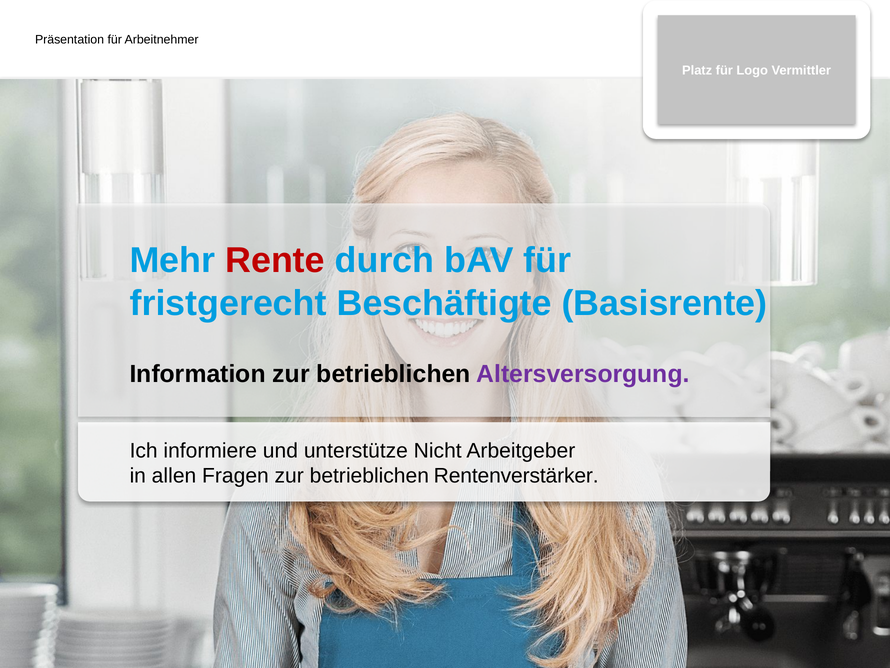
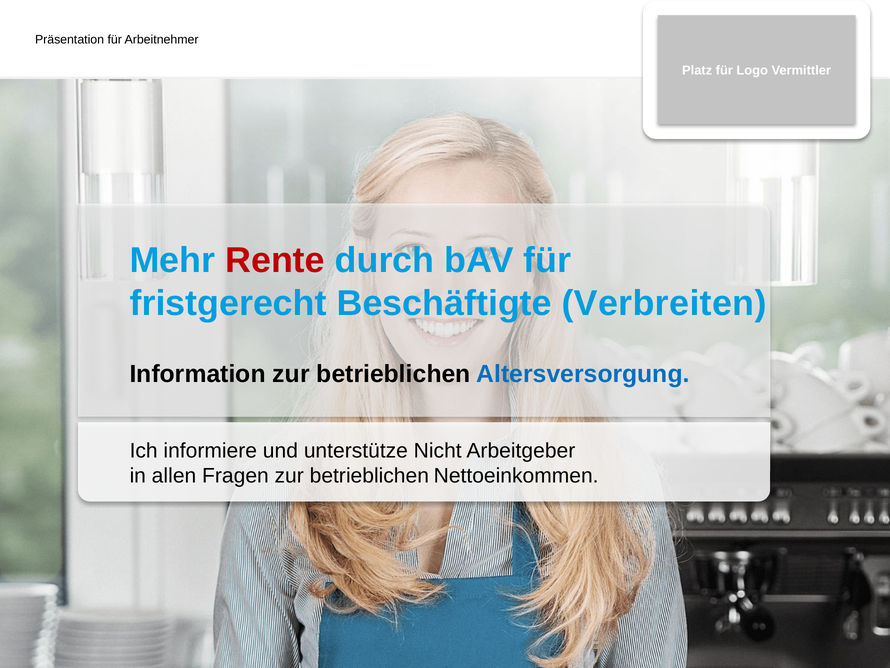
Basisrente: Basisrente -> Verbreiten
Altersversorgung colour: purple -> blue
Rentenverstärker: Rentenverstärker -> Nettoeinkommen
